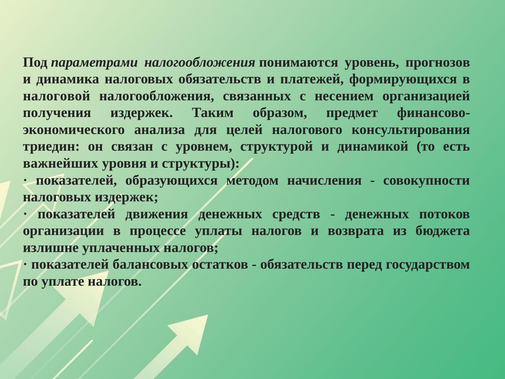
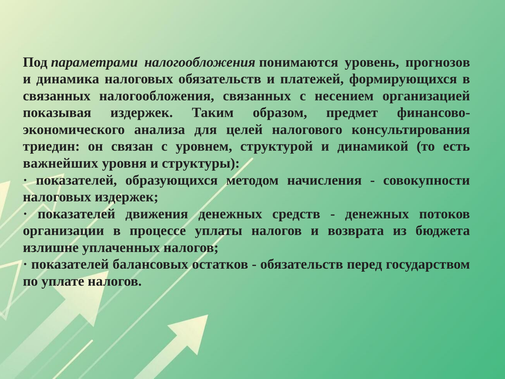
налоговой at (57, 96): налоговой -> связанных
получения: получения -> показывая
